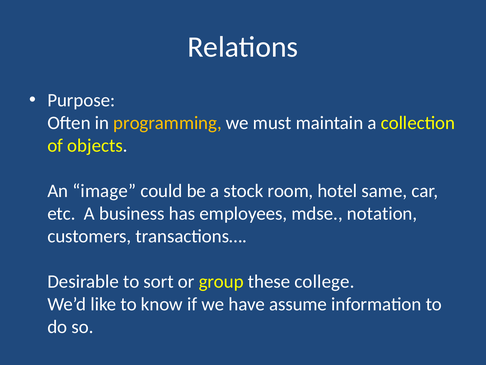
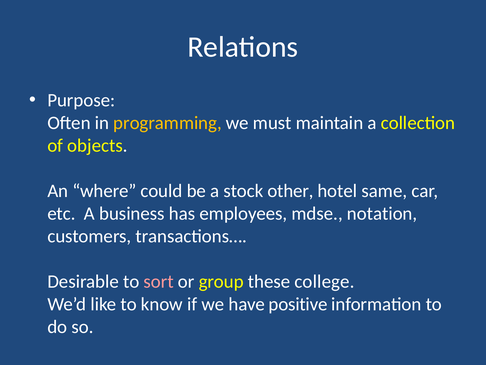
image: image -> where
room: room -> other
sort colour: white -> pink
assume: assume -> positive
